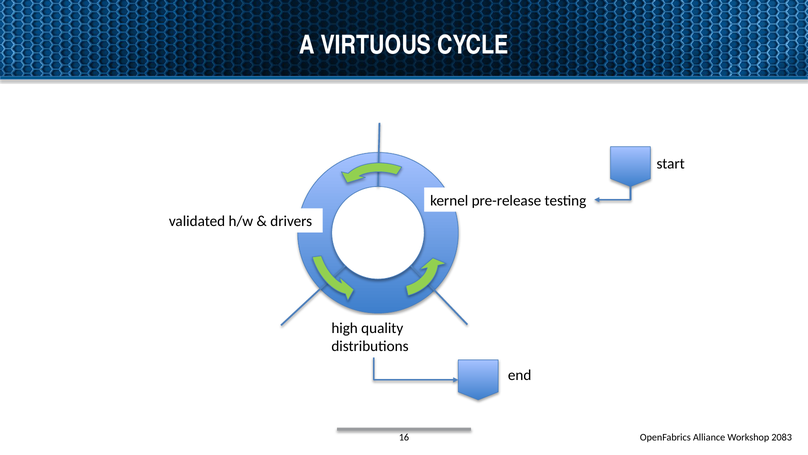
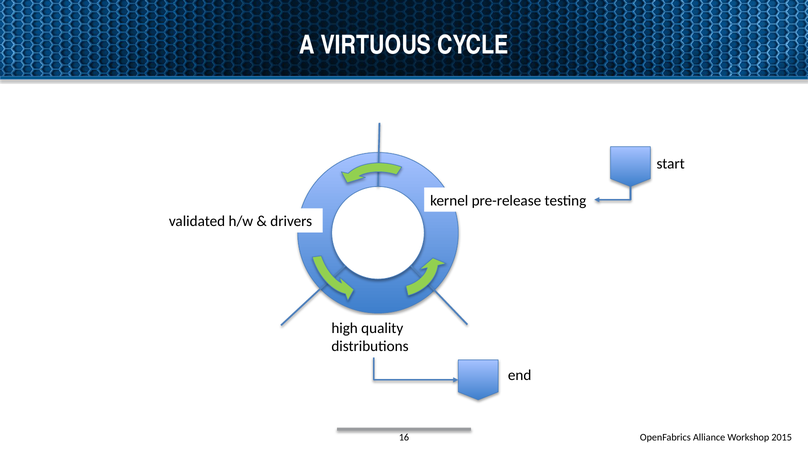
2083: 2083 -> 2015
